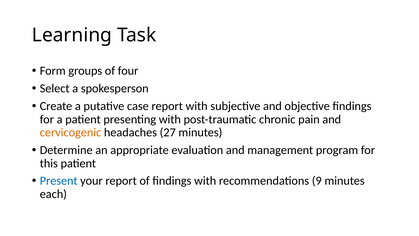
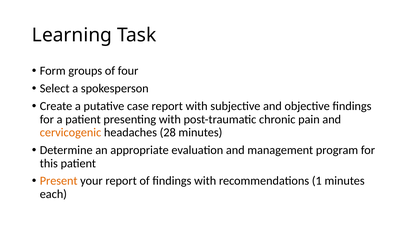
27: 27 -> 28
Present colour: blue -> orange
9: 9 -> 1
